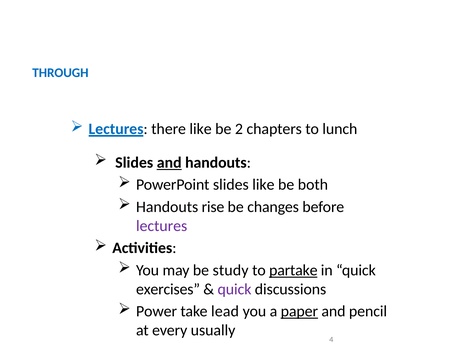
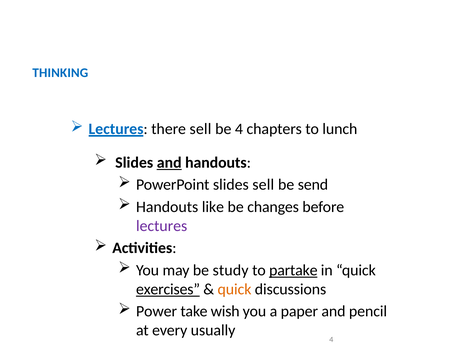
THROUGH: THROUGH -> THINKING
there like: like -> sell
be 2: 2 -> 4
slides like: like -> sell
both: both -> send
rise: rise -> like
exercises underline: none -> present
quick at (235, 289) colour: purple -> orange
lead: lead -> wish
paper underline: present -> none
